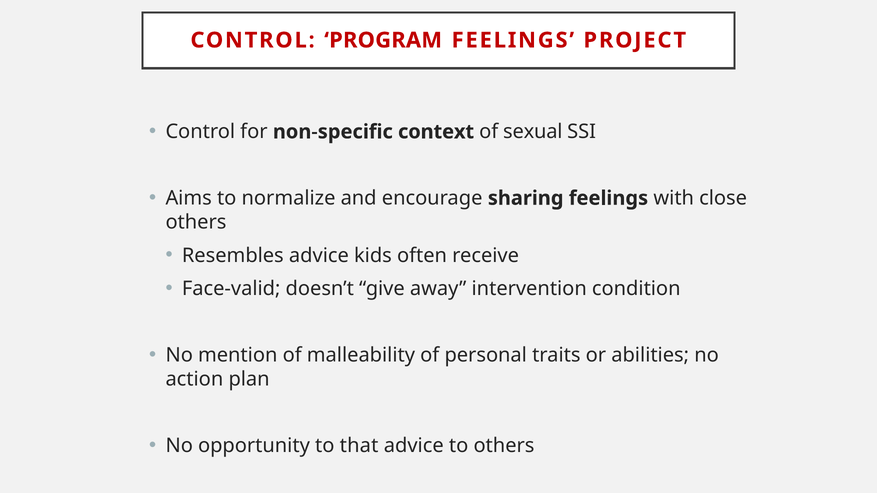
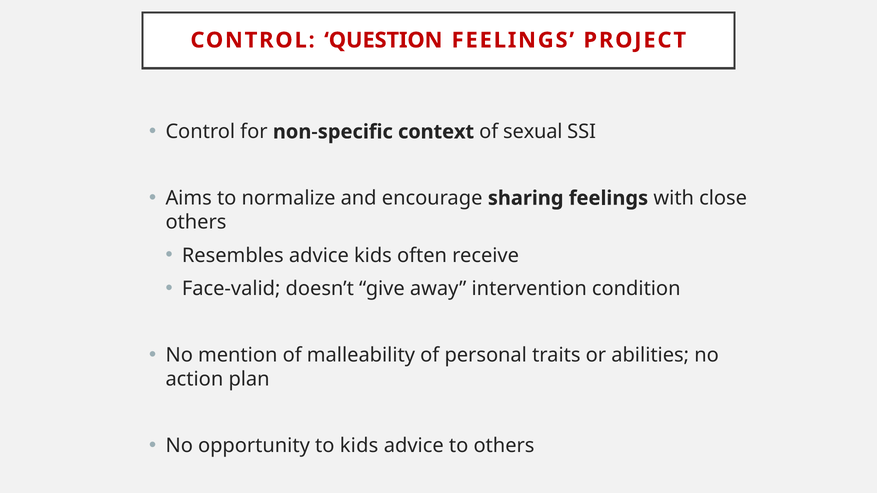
PROGRAM: PROGRAM -> QUESTION
to that: that -> kids
